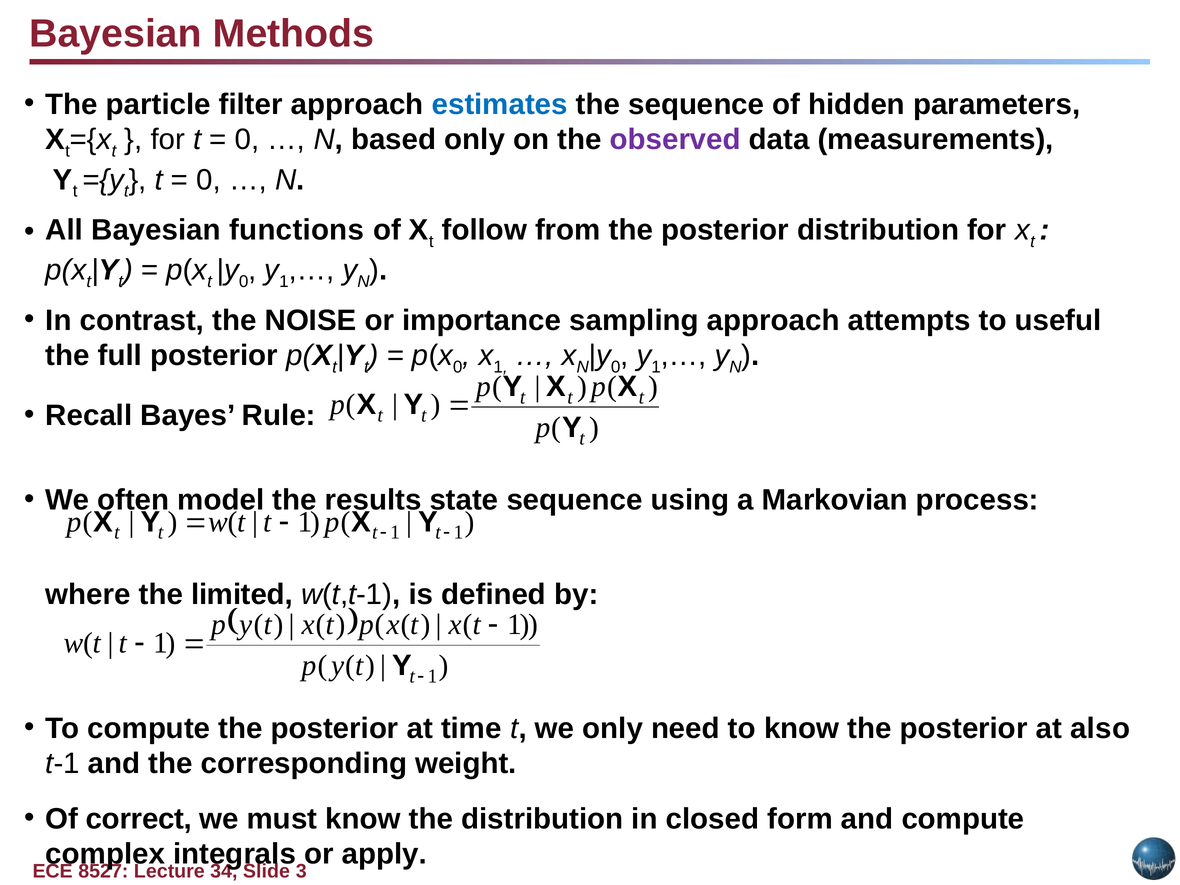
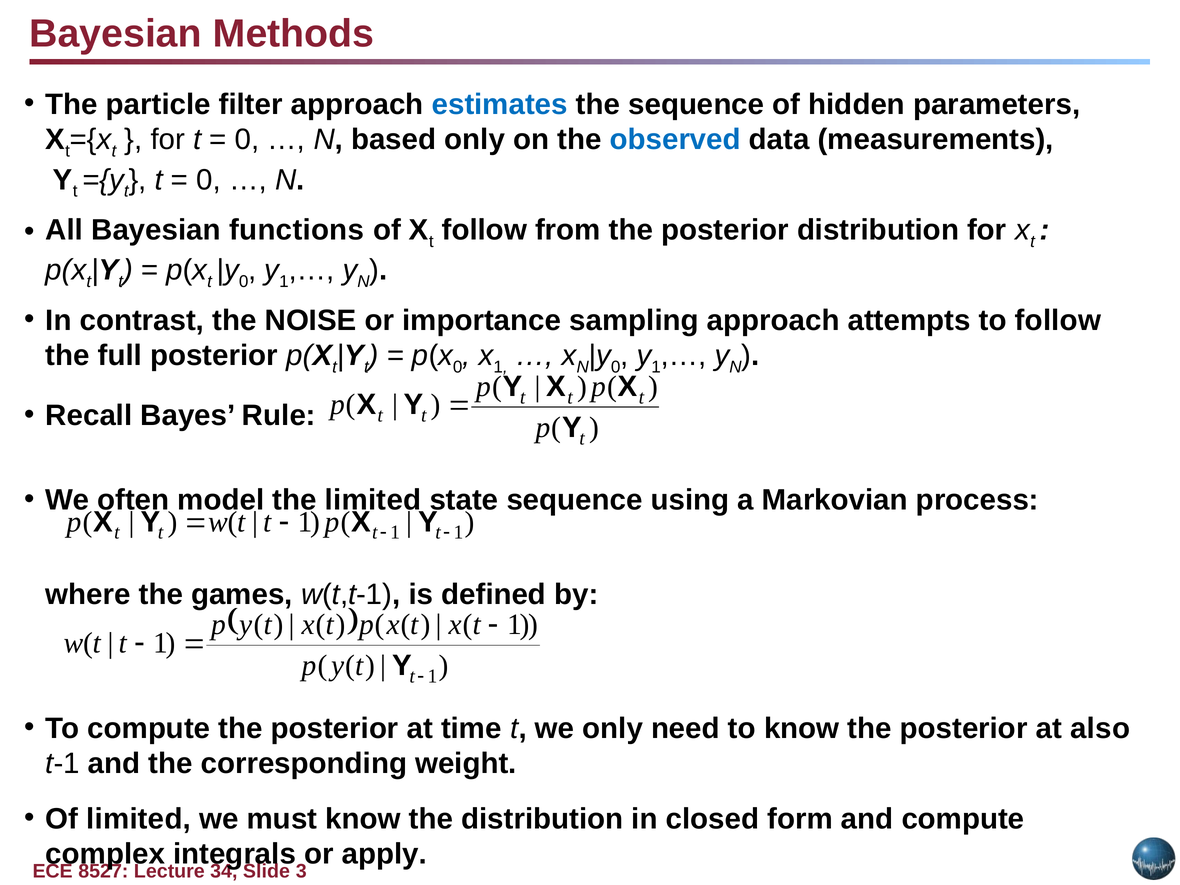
observed colour: purple -> blue
to useful: useful -> follow
the results: results -> limited
limited: limited -> games
Of correct: correct -> limited
